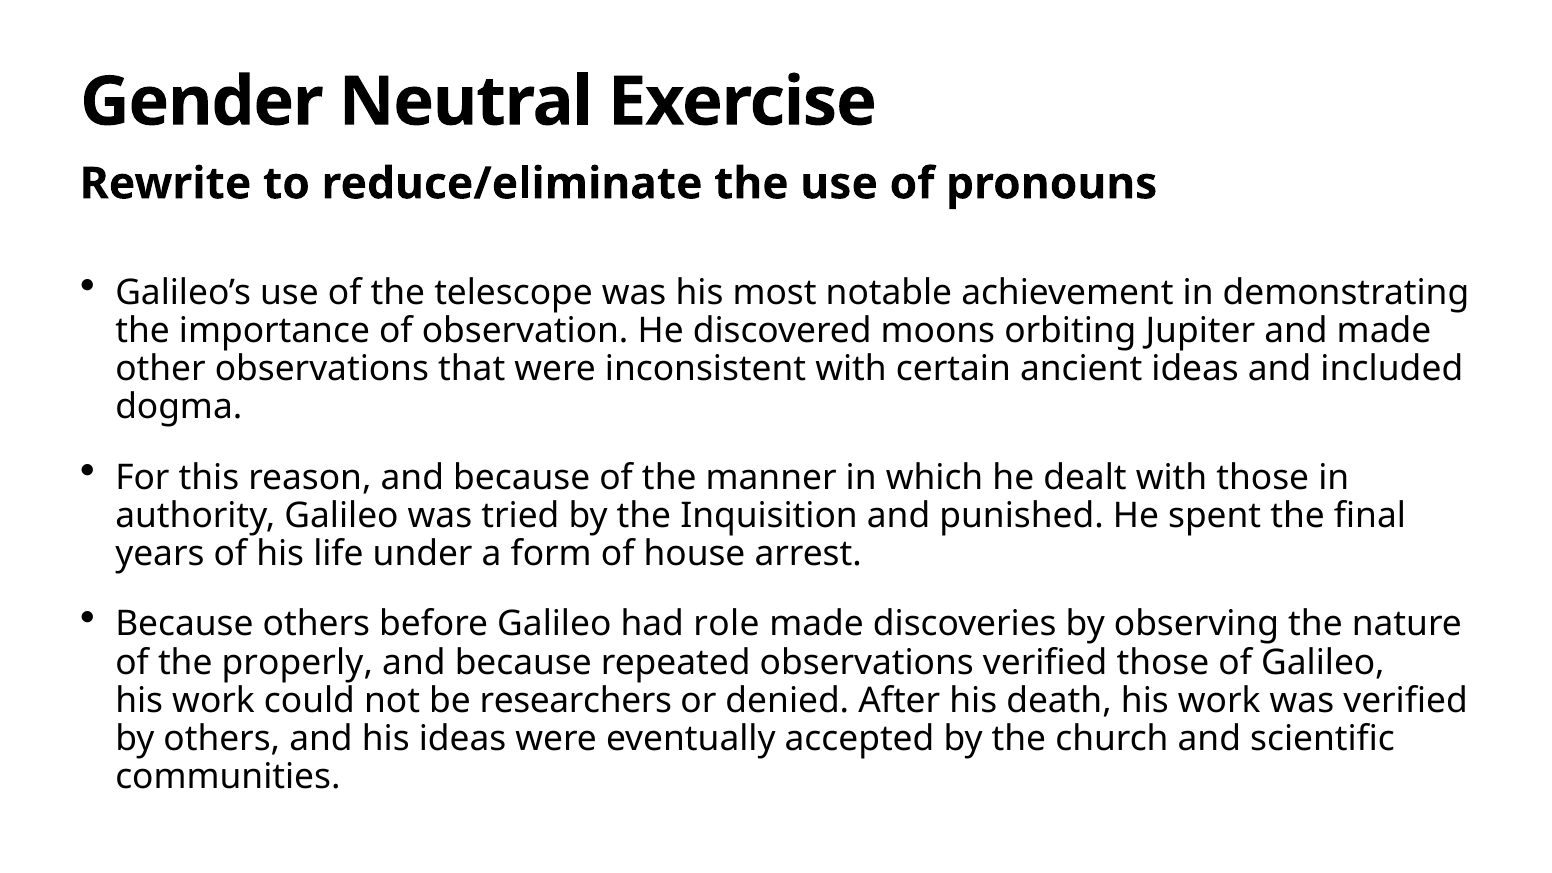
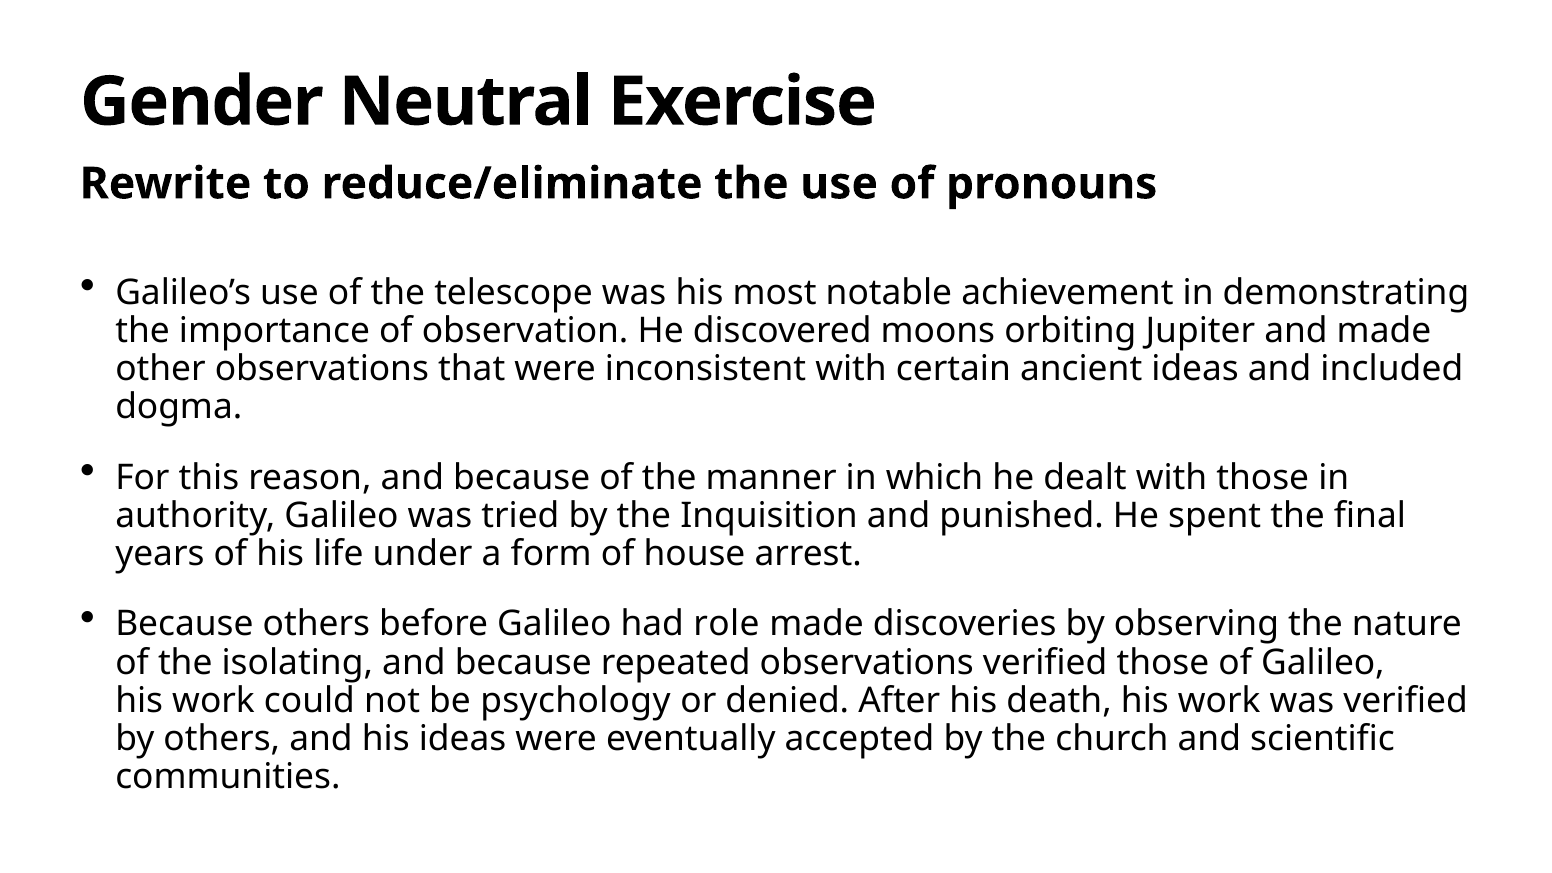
properly: properly -> isolating
researchers: researchers -> psychology
